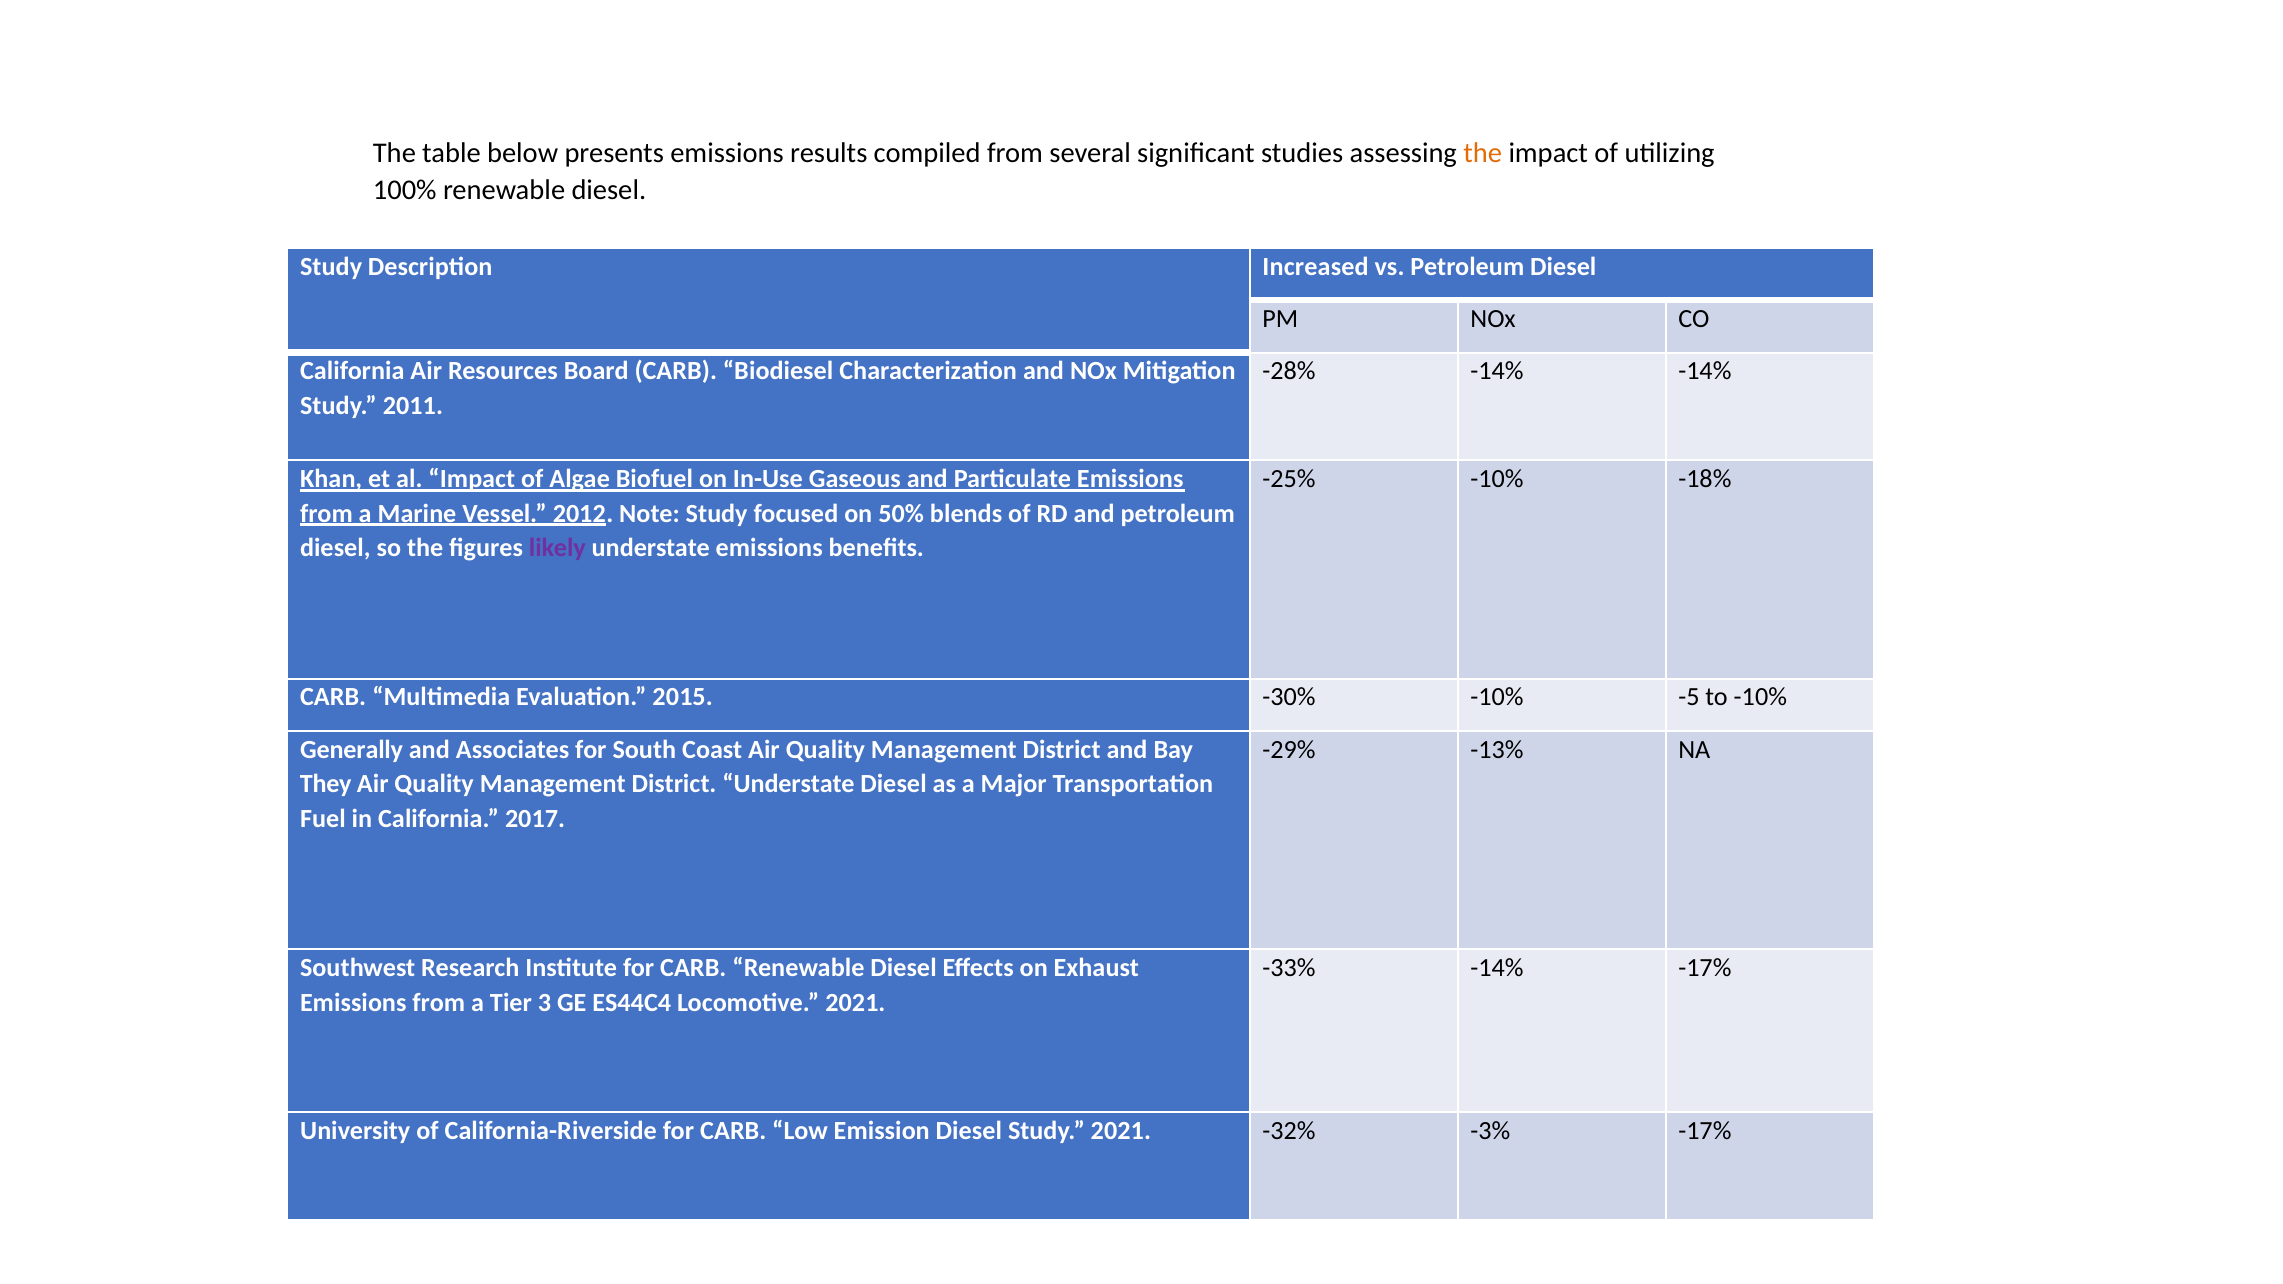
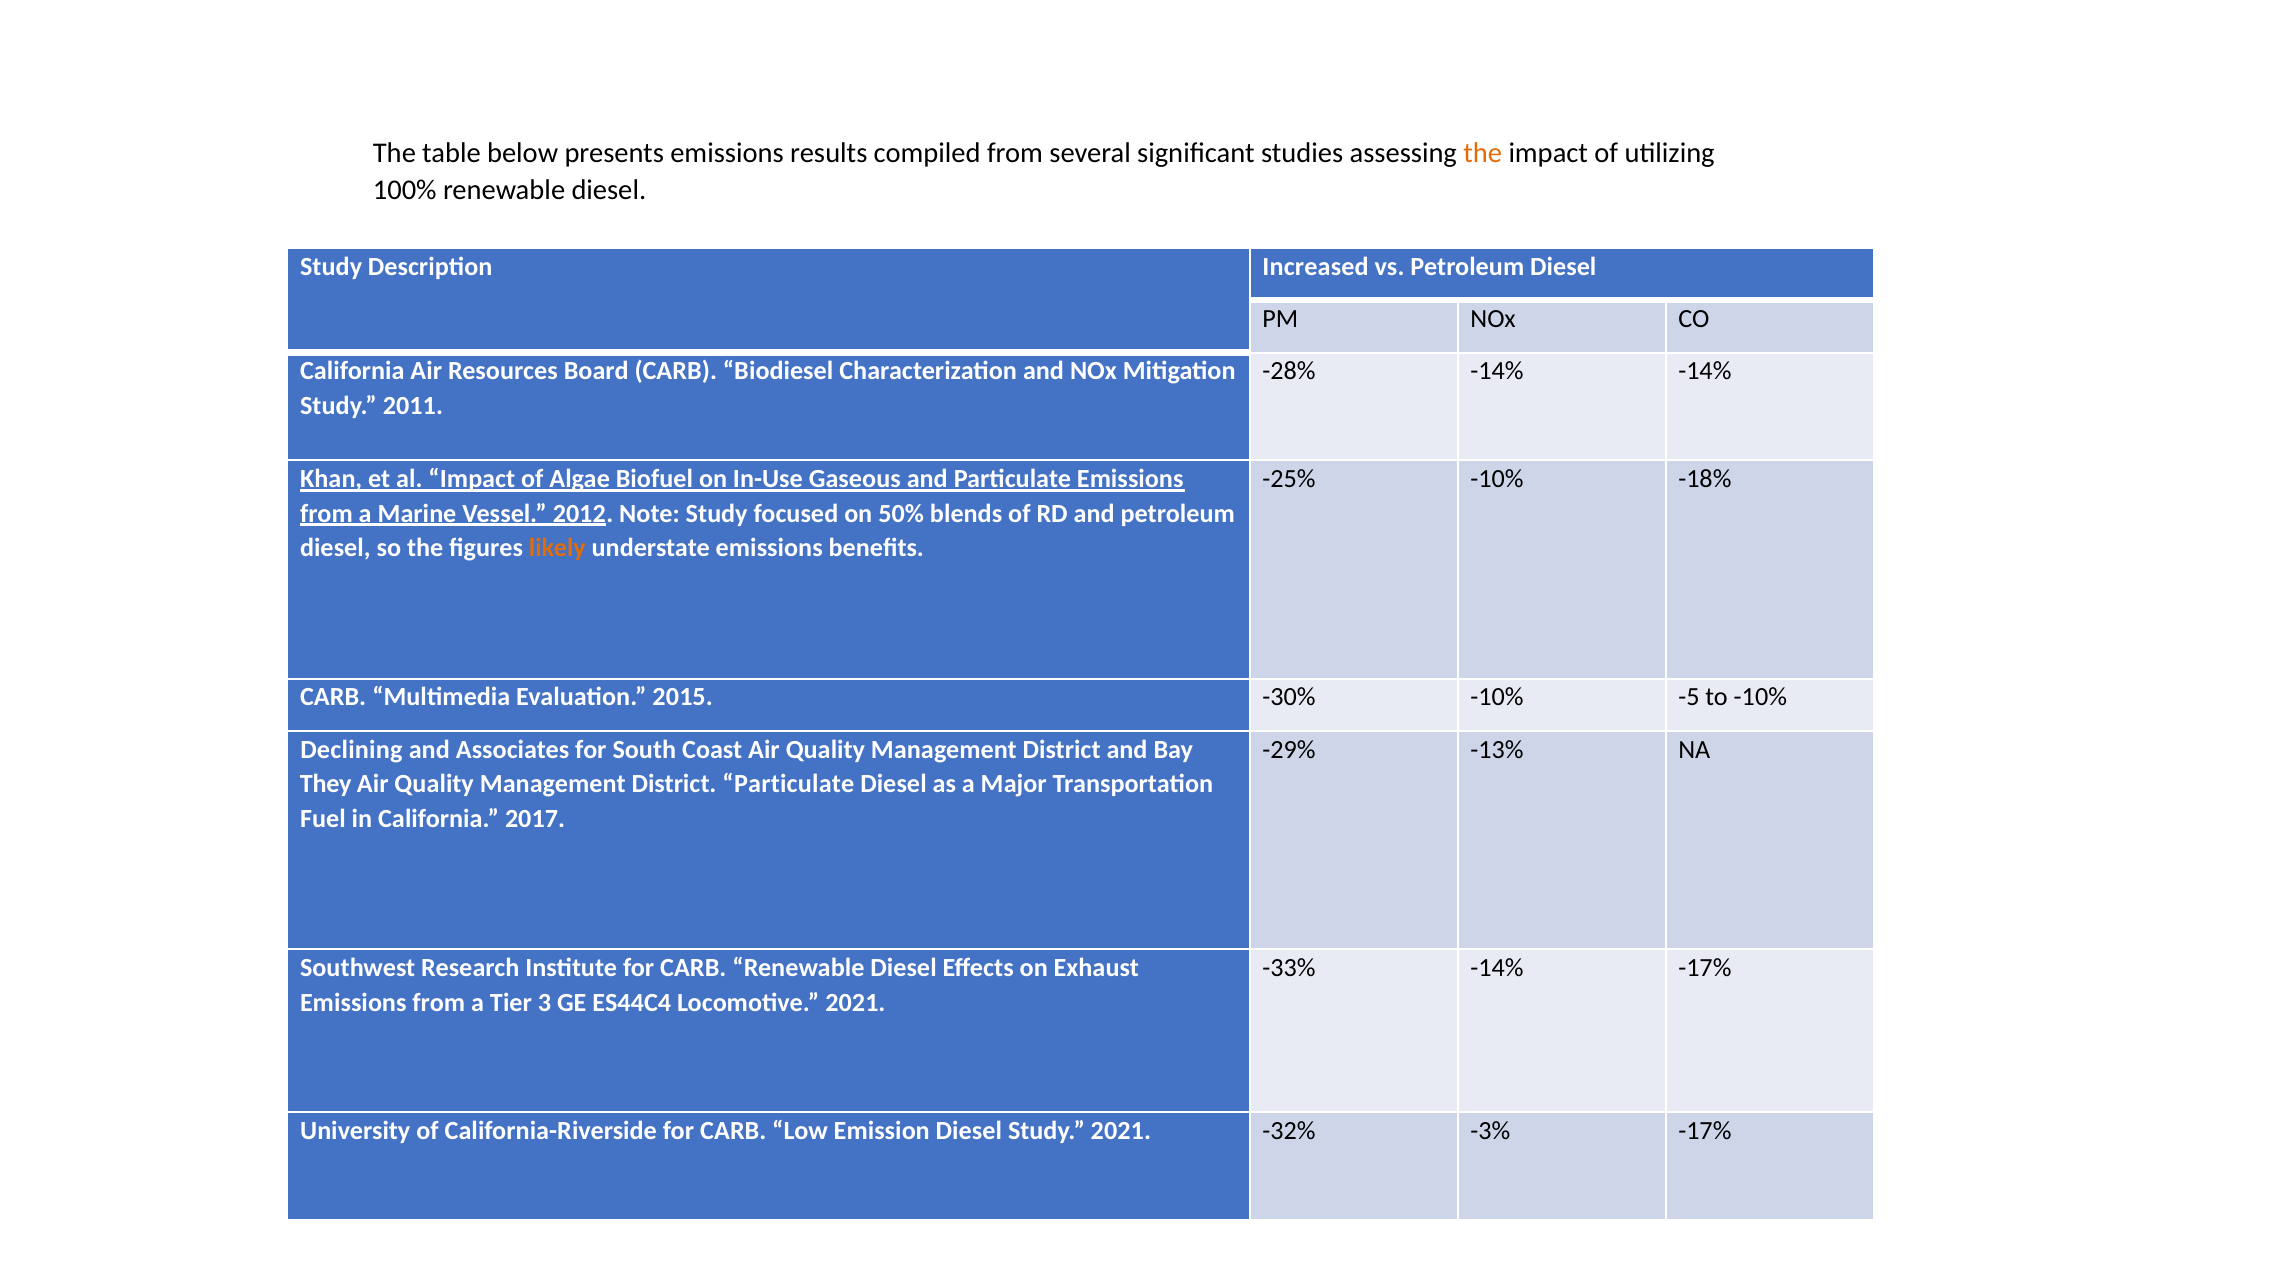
likely colour: purple -> orange
Generally: Generally -> Declining
District Understate: Understate -> Particulate
